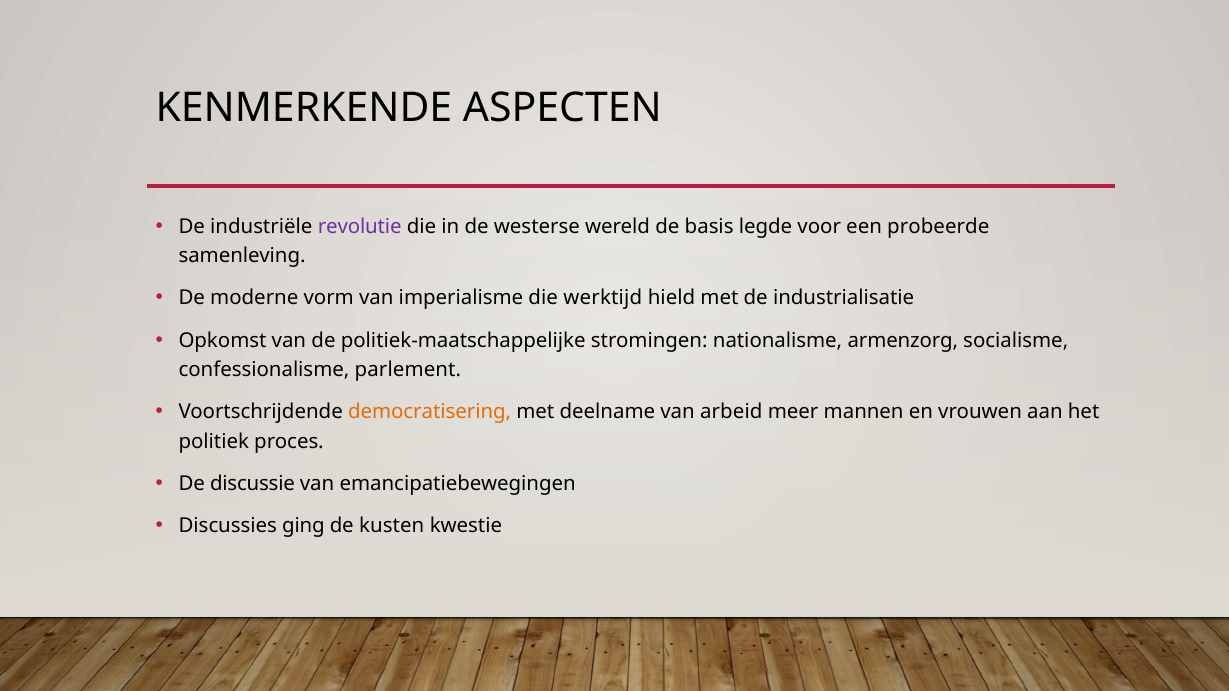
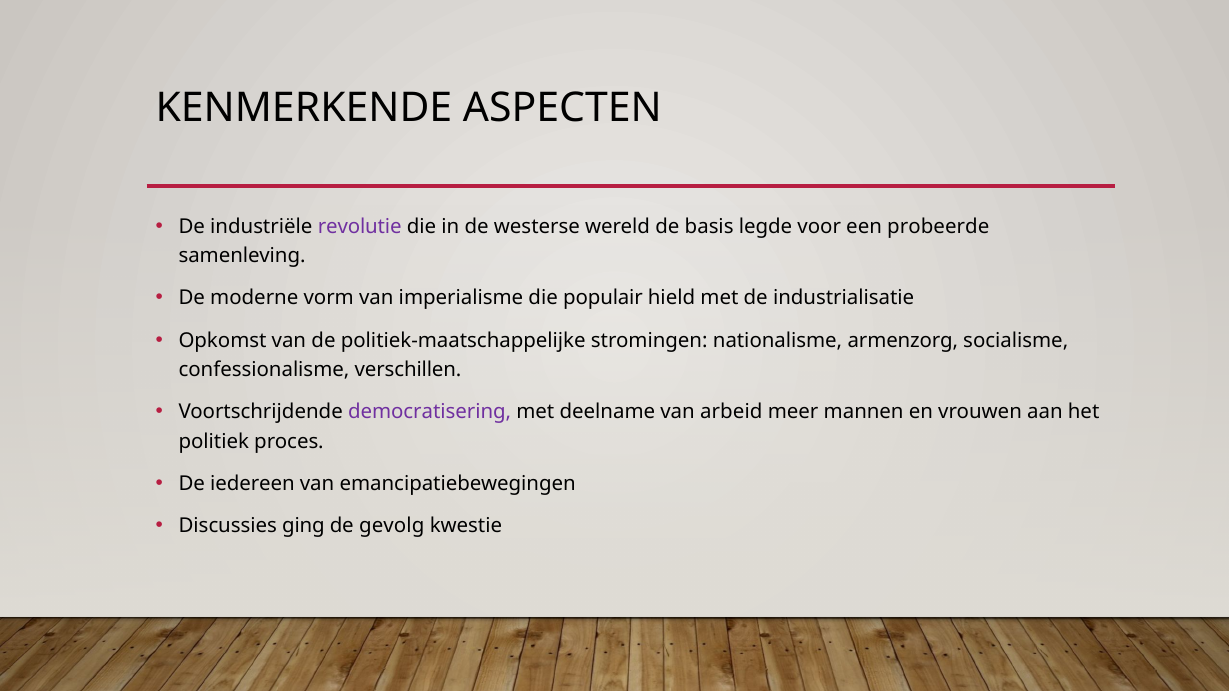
werktijd: werktijd -> populair
parlement: parlement -> verschillen
democratisering colour: orange -> purple
discussie: discussie -> iedereen
kusten: kusten -> gevolg
